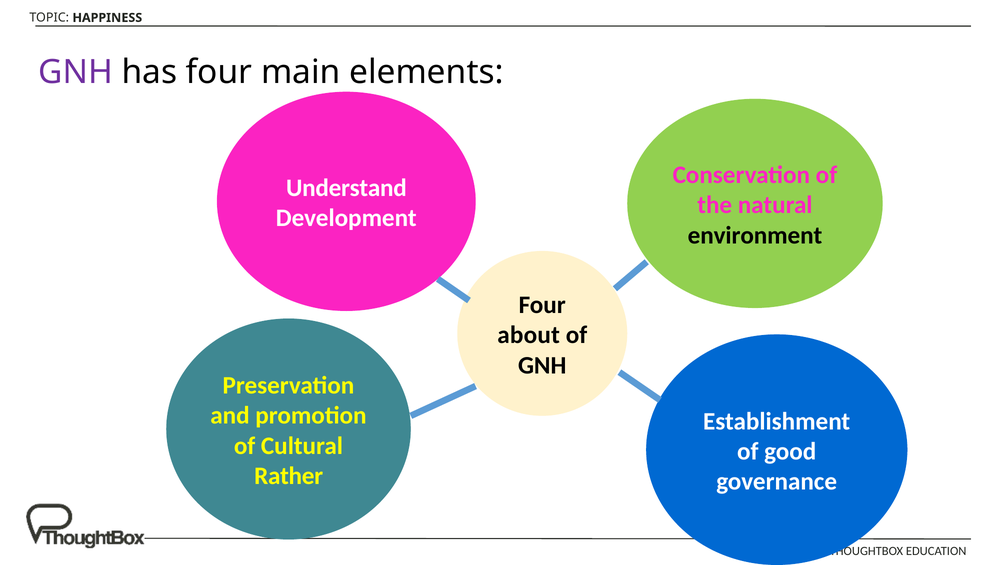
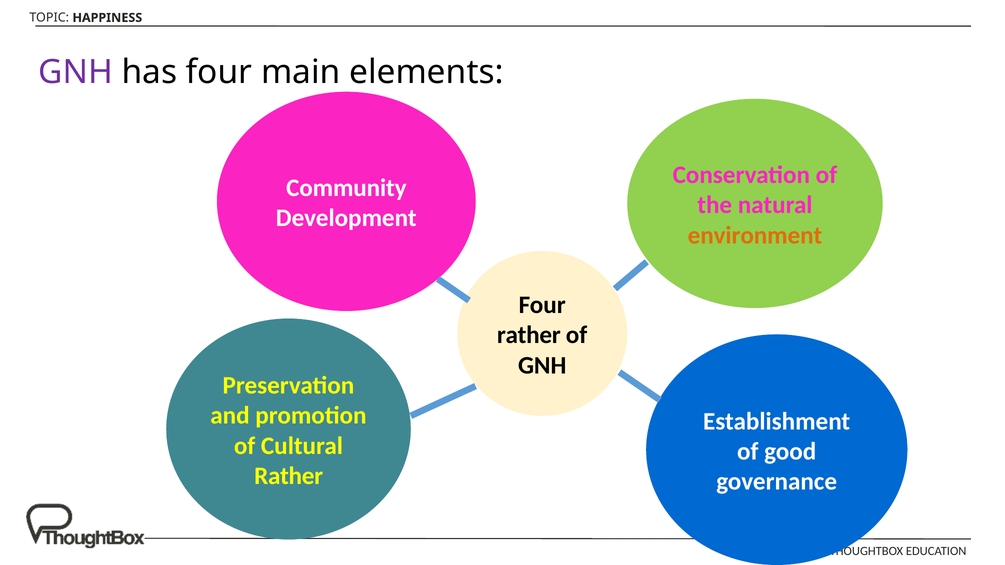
Understand: Understand -> Community
environment colour: black -> orange
about at (529, 335): about -> rather
